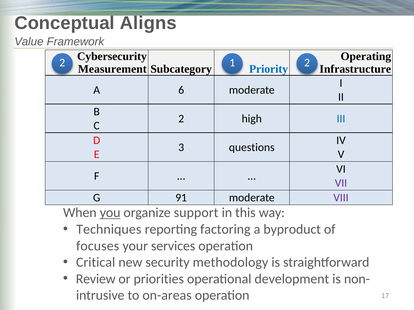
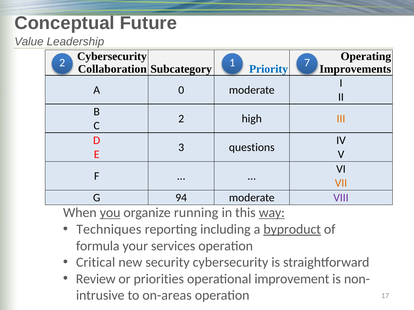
Aligns: Aligns -> Future
Framework: Framework -> Leadership
2 2: 2 -> 7
Measurement: Measurement -> Collaboration
Infrastructure: Infrastructure -> Improvements
6: 6 -> 0
III colour: blue -> orange
VII colour: purple -> orange
91: 91 -> 94
support: support -> running
way underline: none -> present
factoring: factoring -> including
byproduct underline: none -> present
focuses: focuses -> formula
security methodology: methodology -> cybersecurity
development: development -> improvement
